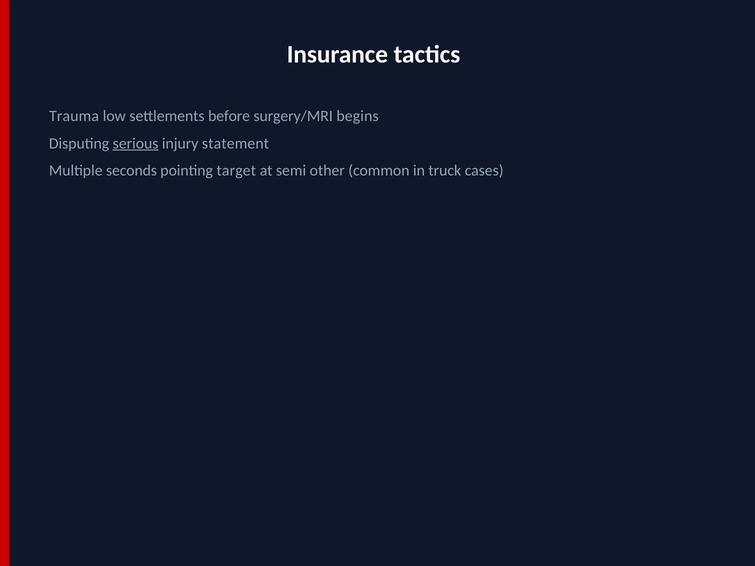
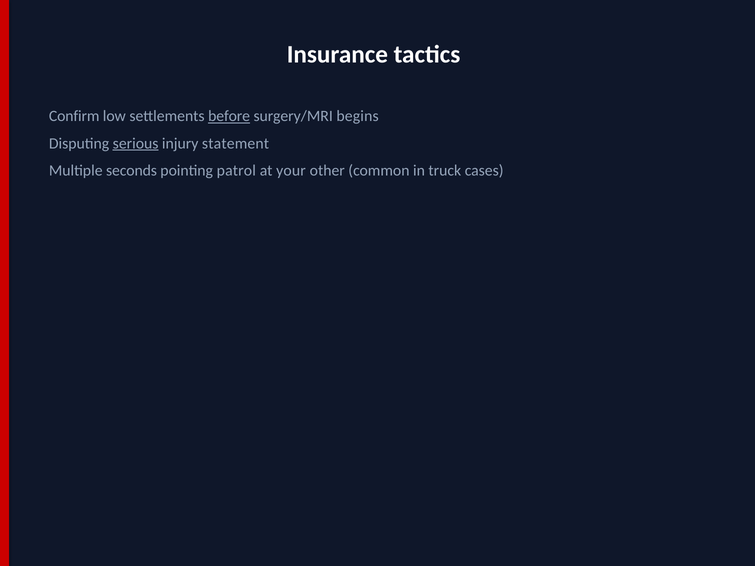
Trauma: Trauma -> Confirm
before underline: none -> present
target: target -> patrol
semi: semi -> your
